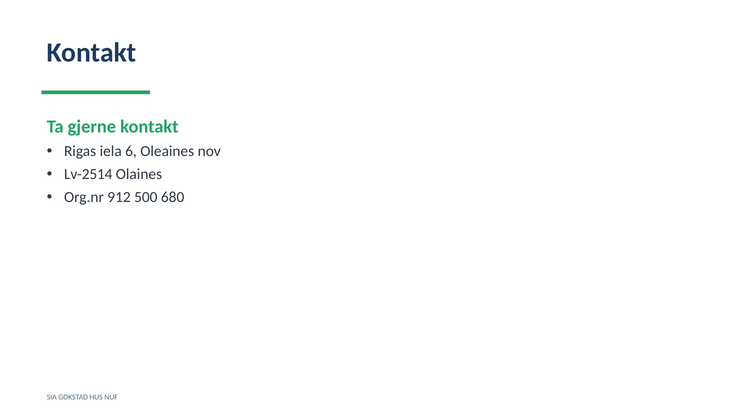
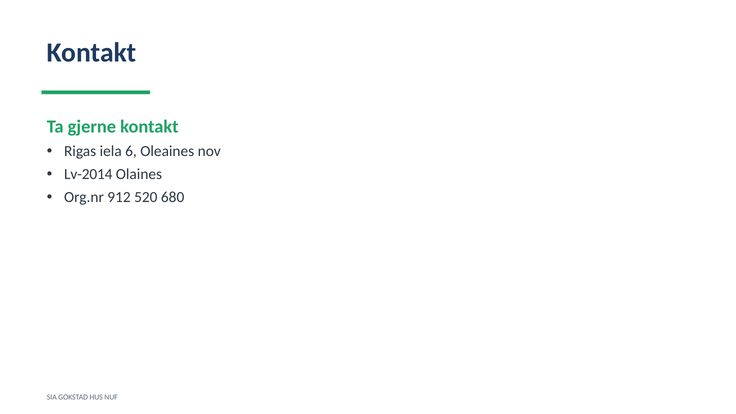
Lv-2514: Lv-2514 -> Lv-2014
500: 500 -> 520
